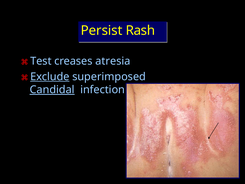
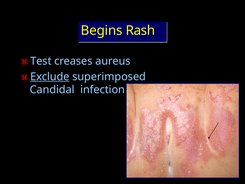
Persist: Persist -> Begins
atresia: atresia -> aureus
Candidal underline: present -> none
